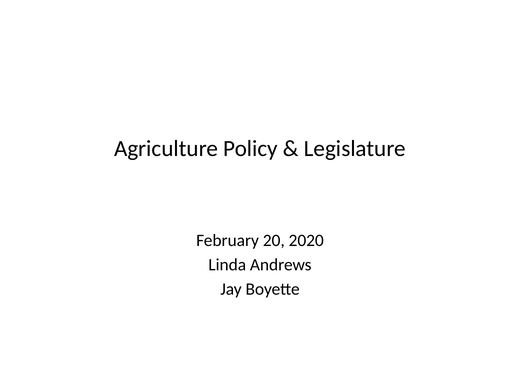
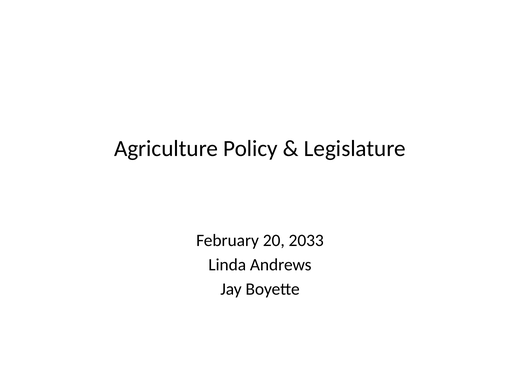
2020: 2020 -> 2033
